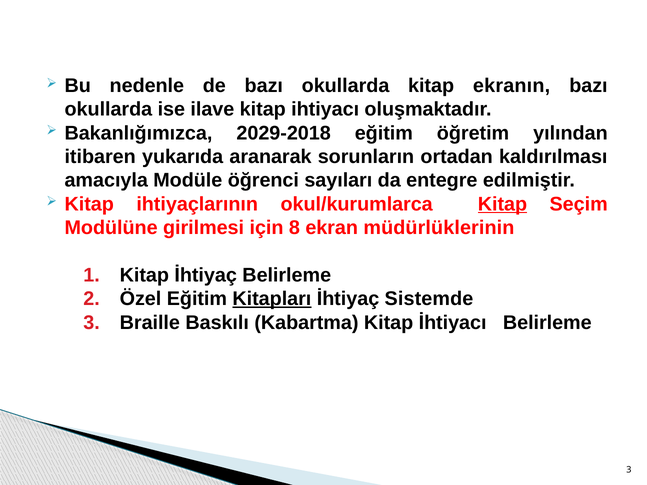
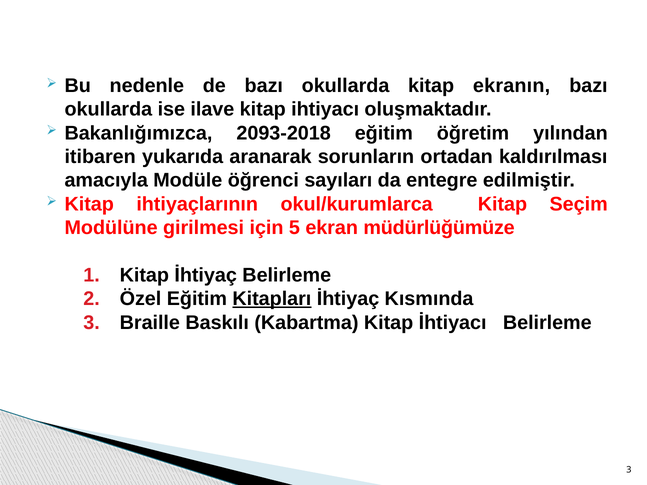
2029-2018: 2029-2018 -> 2093-2018
Kitap at (502, 204) underline: present -> none
8: 8 -> 5
müdürlüklerinin: müdürlüklerinin -> müdürlüğümüze
Sistemde: Sistemde -> Kısmında
